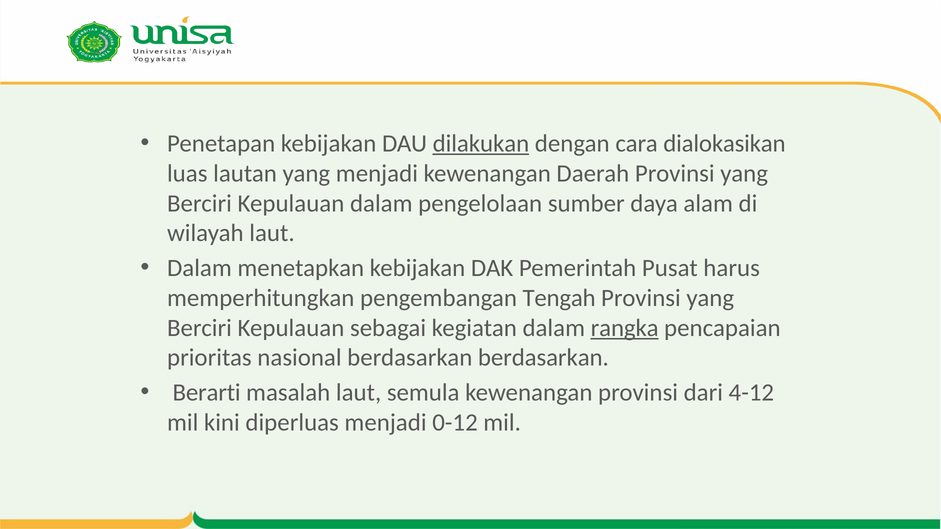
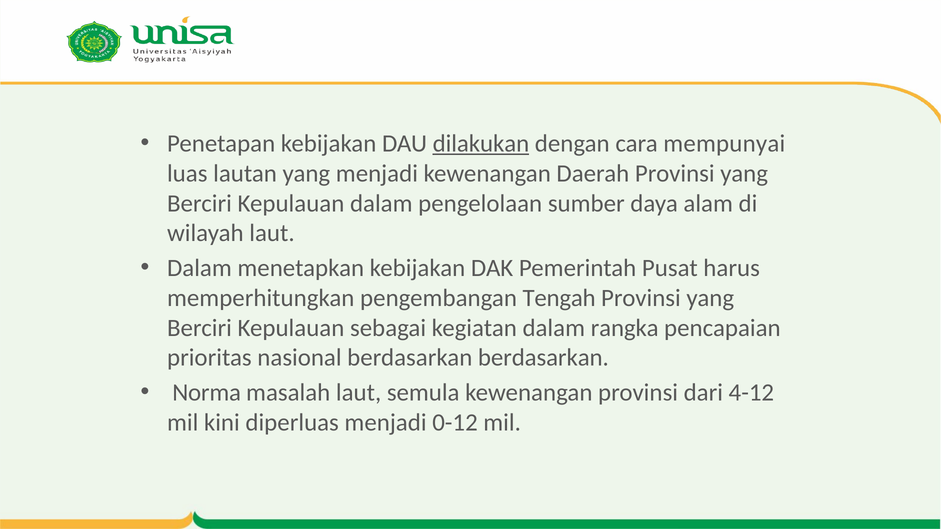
dialokasikan: dialokasikan -> mempunyai
rangka underline: present -> none
Berarti: Berarti -> Norma
